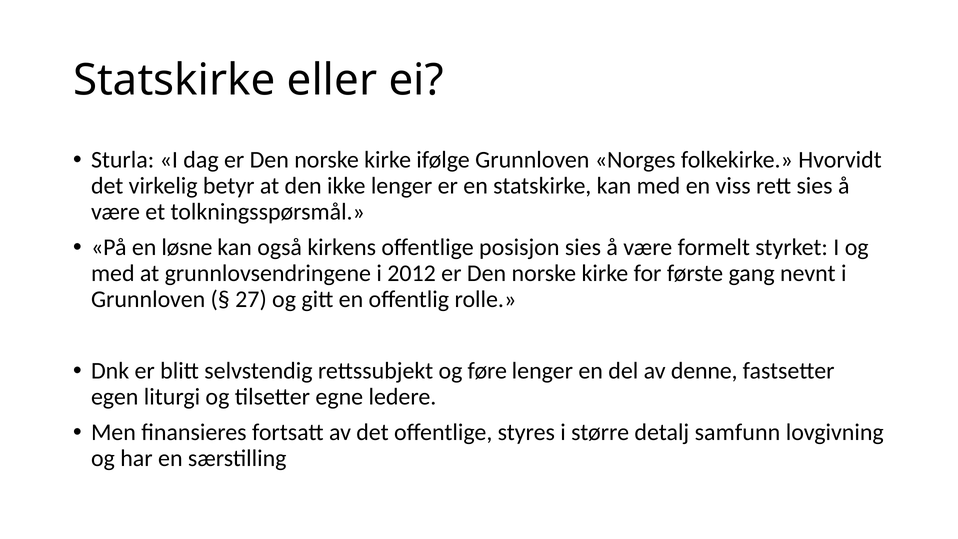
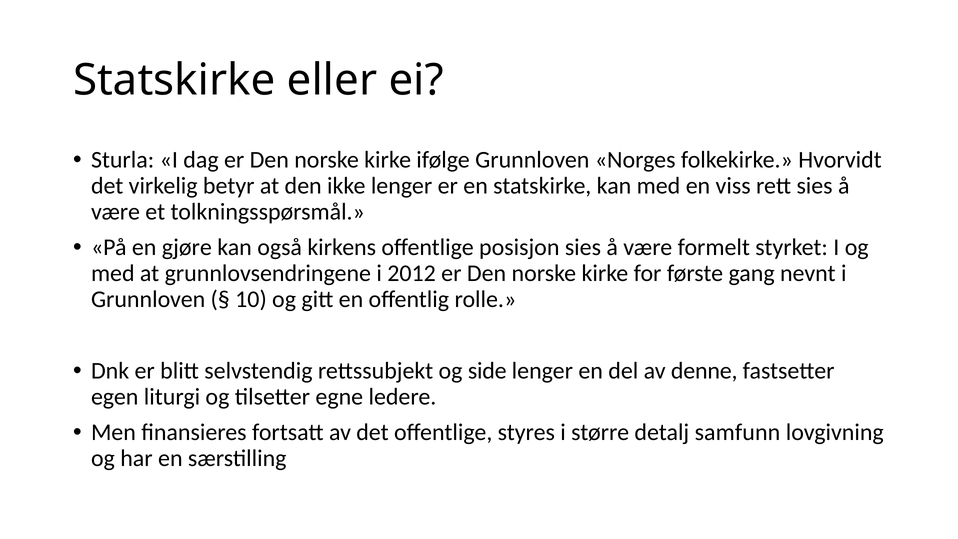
løsne: løsne -> gjøre
27: 27 -> 10
føre: føre -> side
